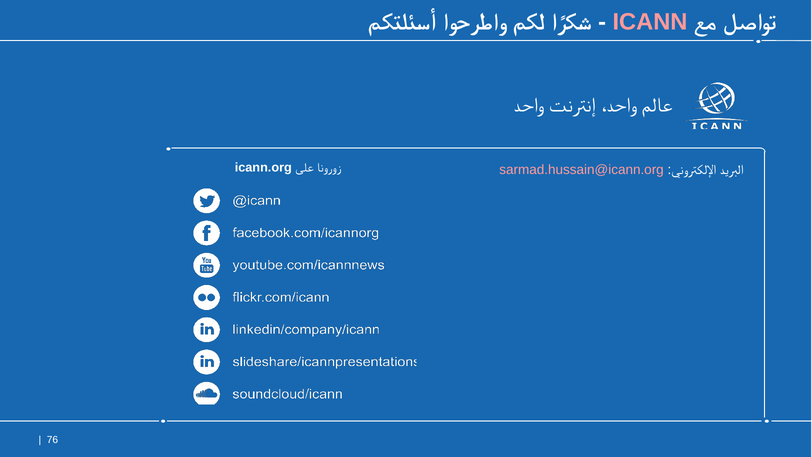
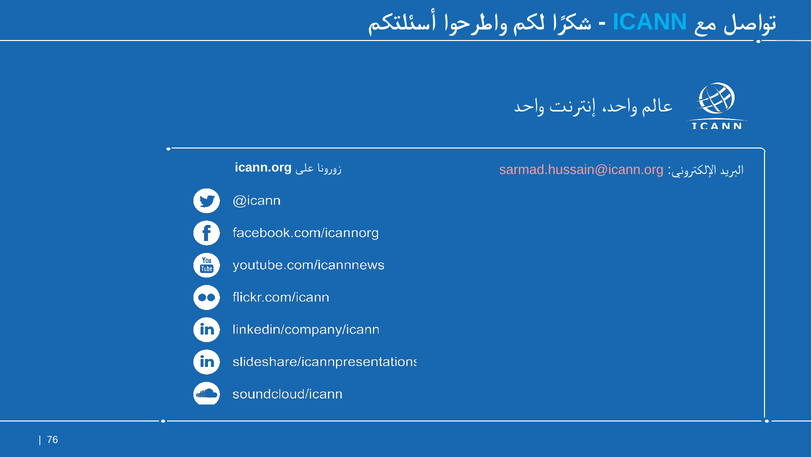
ICANN colour: pink -> light blue
